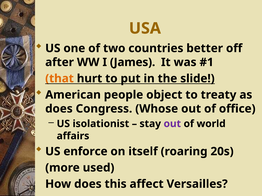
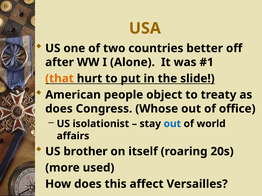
James: James -> Alone
out at (172, 124) colour: purple -> blue
enforce: enforce -> brother
